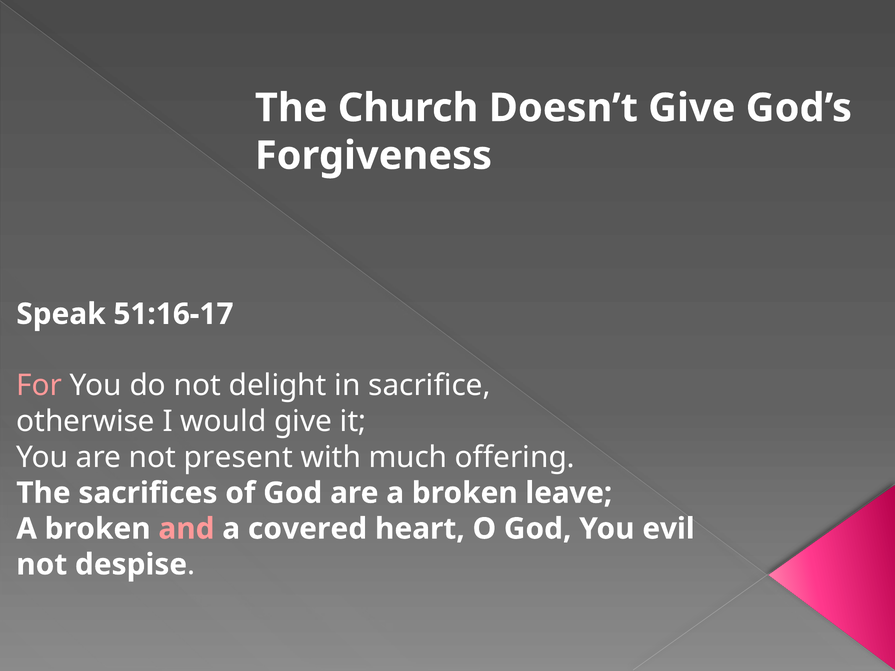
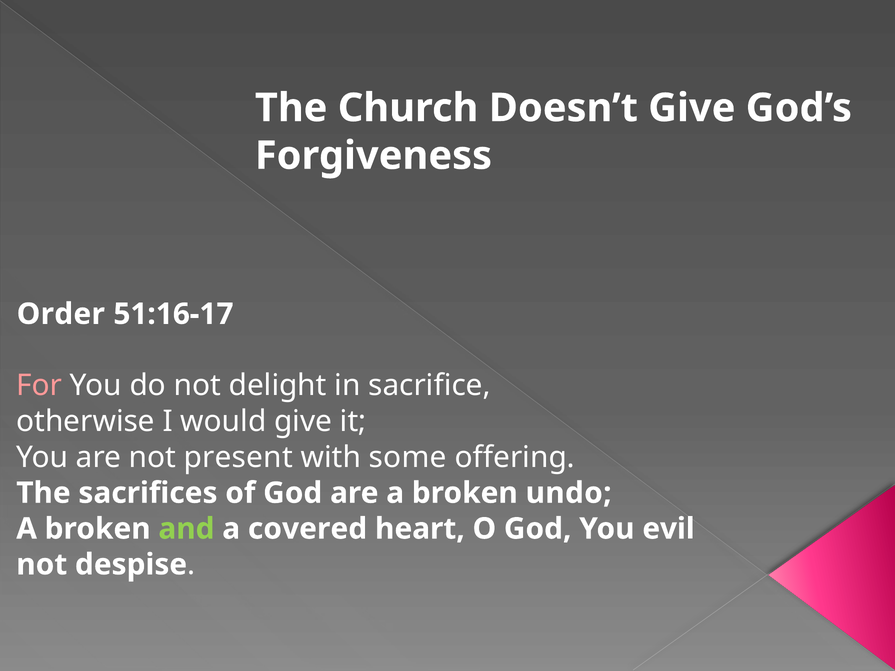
Speak: Speak -> Order
much: much -> some
leave: leave -> undo
and colour: pink -> light green
